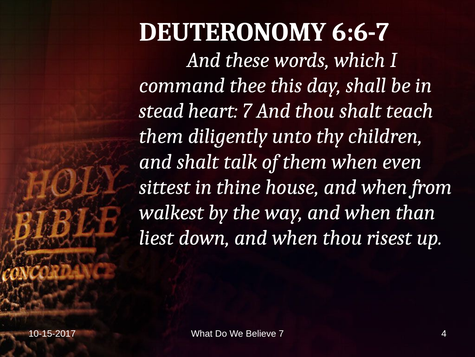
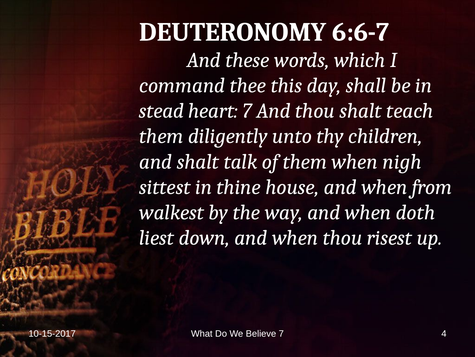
even: even -> nigh
than: than -> doth
